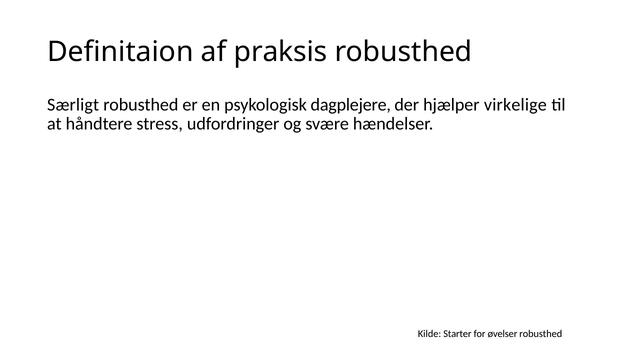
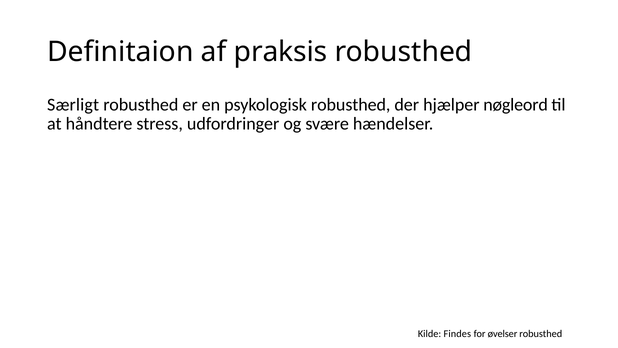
psykologisk dagplejere: dagplejere -> robusthed
virkelige: virkelige -> nøgleord
Starter: Starter -> Findes
